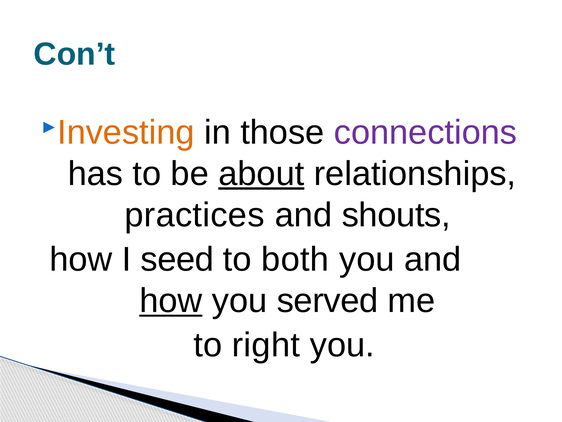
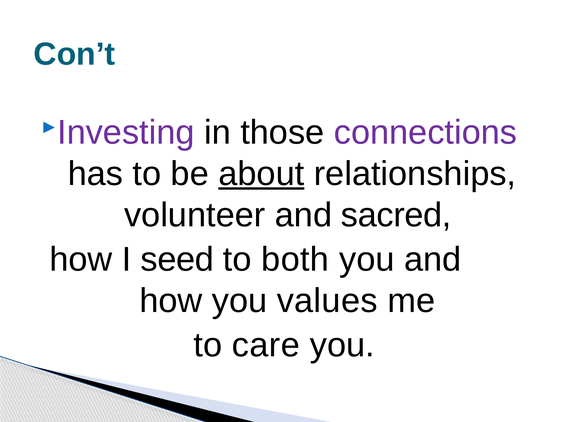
Investing colour: orange -> purple
practices: practices -> volunteer
shouts: shouts -> sacred
how at (171, 300) underline: present -> none
served: served -> values
right: right -> care
